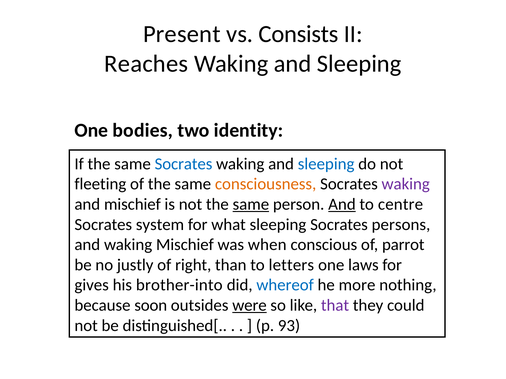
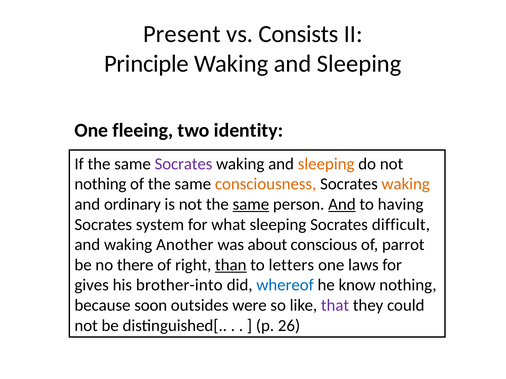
Reaches: Reaches -> Principle
bodies: bodies -> fleeing
Socrates at (183, 164) colour: blue -> purple
sleeping at (326, 164) colour: blue -> orange
fleeting at (100, 184): fleeting -> nothing
waking at (406, 184) colour: purple -> orange
and mischief: mischief -> ordinary
centre: centre -> having
persons: persons -> difficult
waking Mischief: Mischief -> Another
when: when -> about
justly: justly -> there
than underline: none -> present
more: more -> know
were underline: present -> none
93: 93 -> 26
